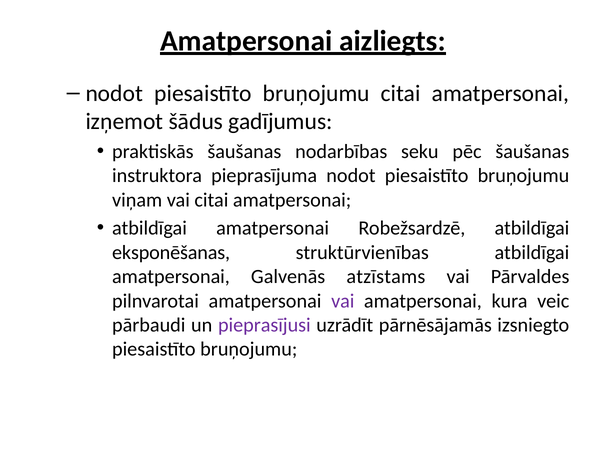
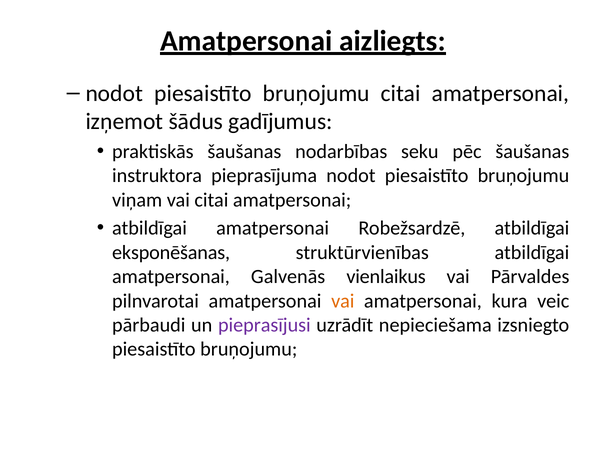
atzīstams: atzīstams -> vienlaikus
vai at (343, 301) colour: purple -> orange
pārnēsājamās: pārnēsājamās -> nepieciešama
